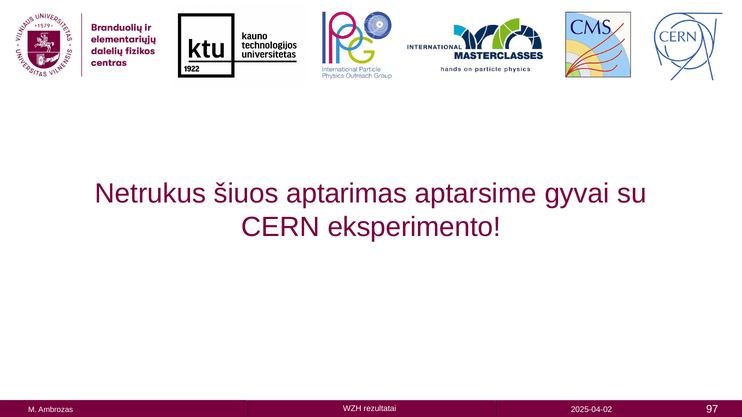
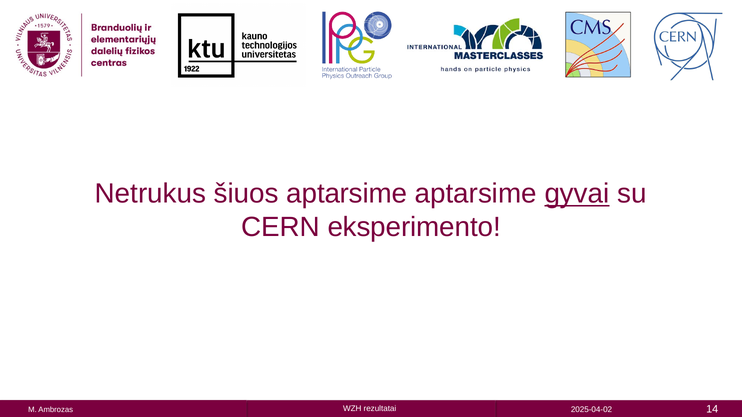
šiuos aptarimas: aptarimas -> aptarsime
gyvai underline: none -> present
97: 97 -> 14
